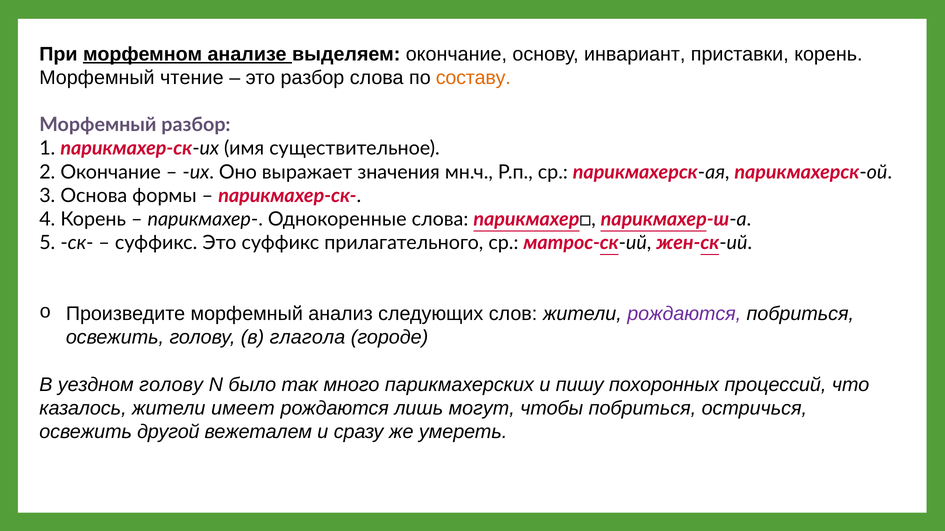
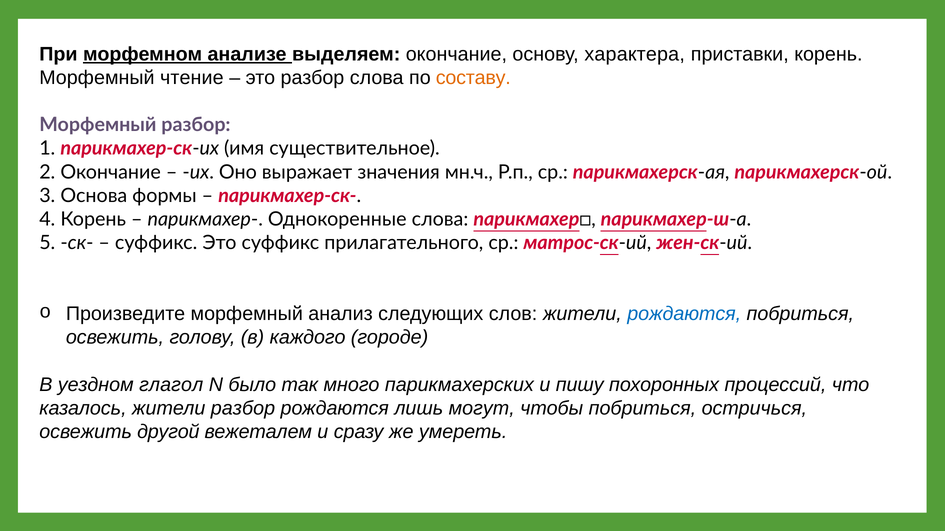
инвариант: инвариант -> характера
рождаются at (684, 314) colour: purple -> blue
глагола: глагола -> каждого
уездном голову: голову -> глагол
жители имеет: имеет -> разбор
